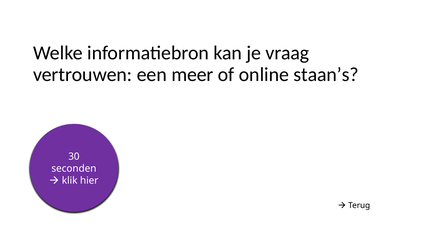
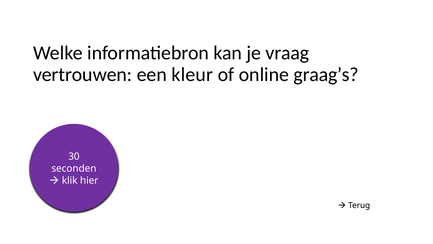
meer: meer -> kleur
staan’s: staan’s -> graag’s
